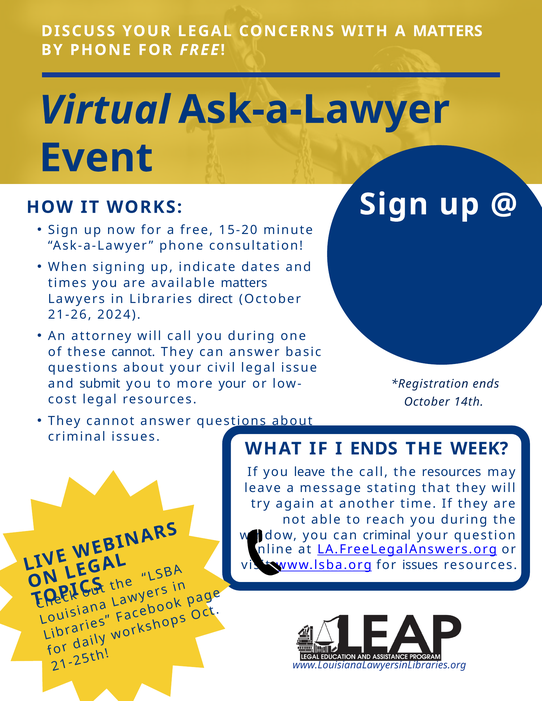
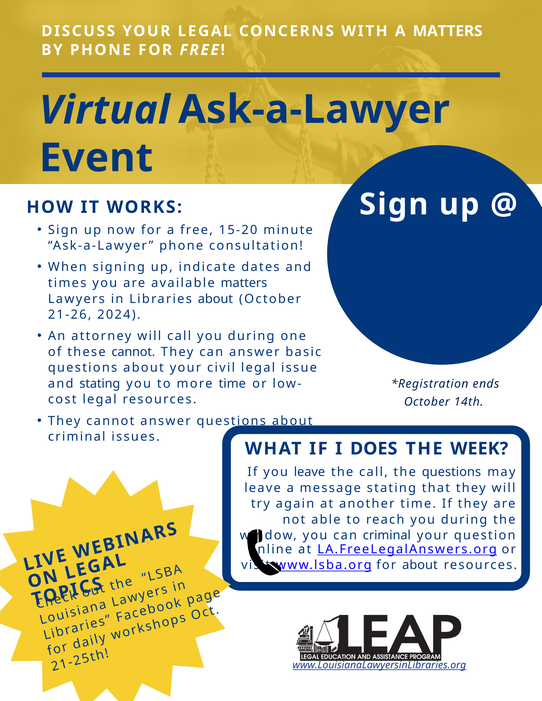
Libraries direct: direct -> about
and submit: submit -> stating
more your: your -> time
I ENDS: ENDS -> DOES
the resources: resources -> questions
for issues: issues -> about
www.LouisianaLawyersinLibraries.org underline: none -> present
